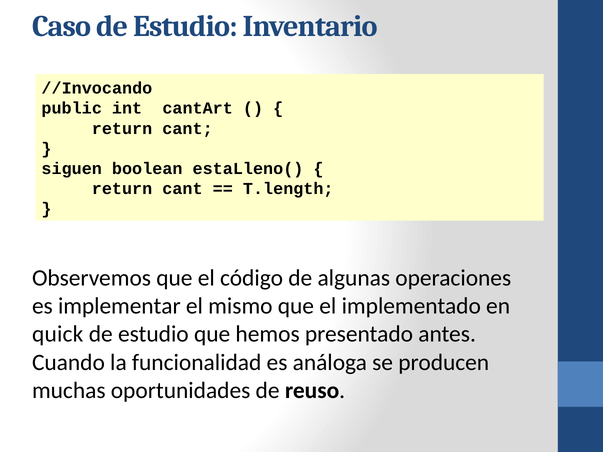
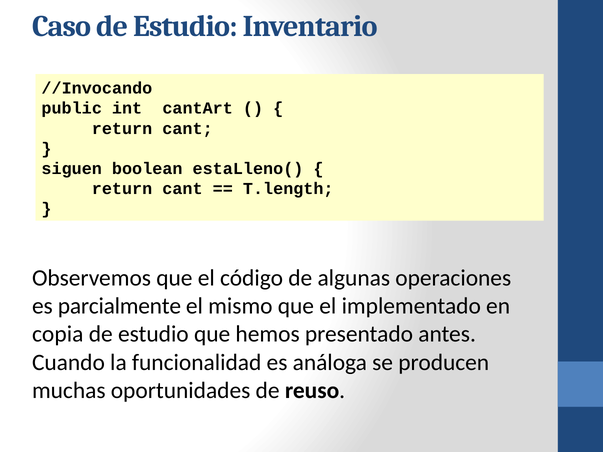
implementar: implementar -> parcialmente
quick: quick -> copia
